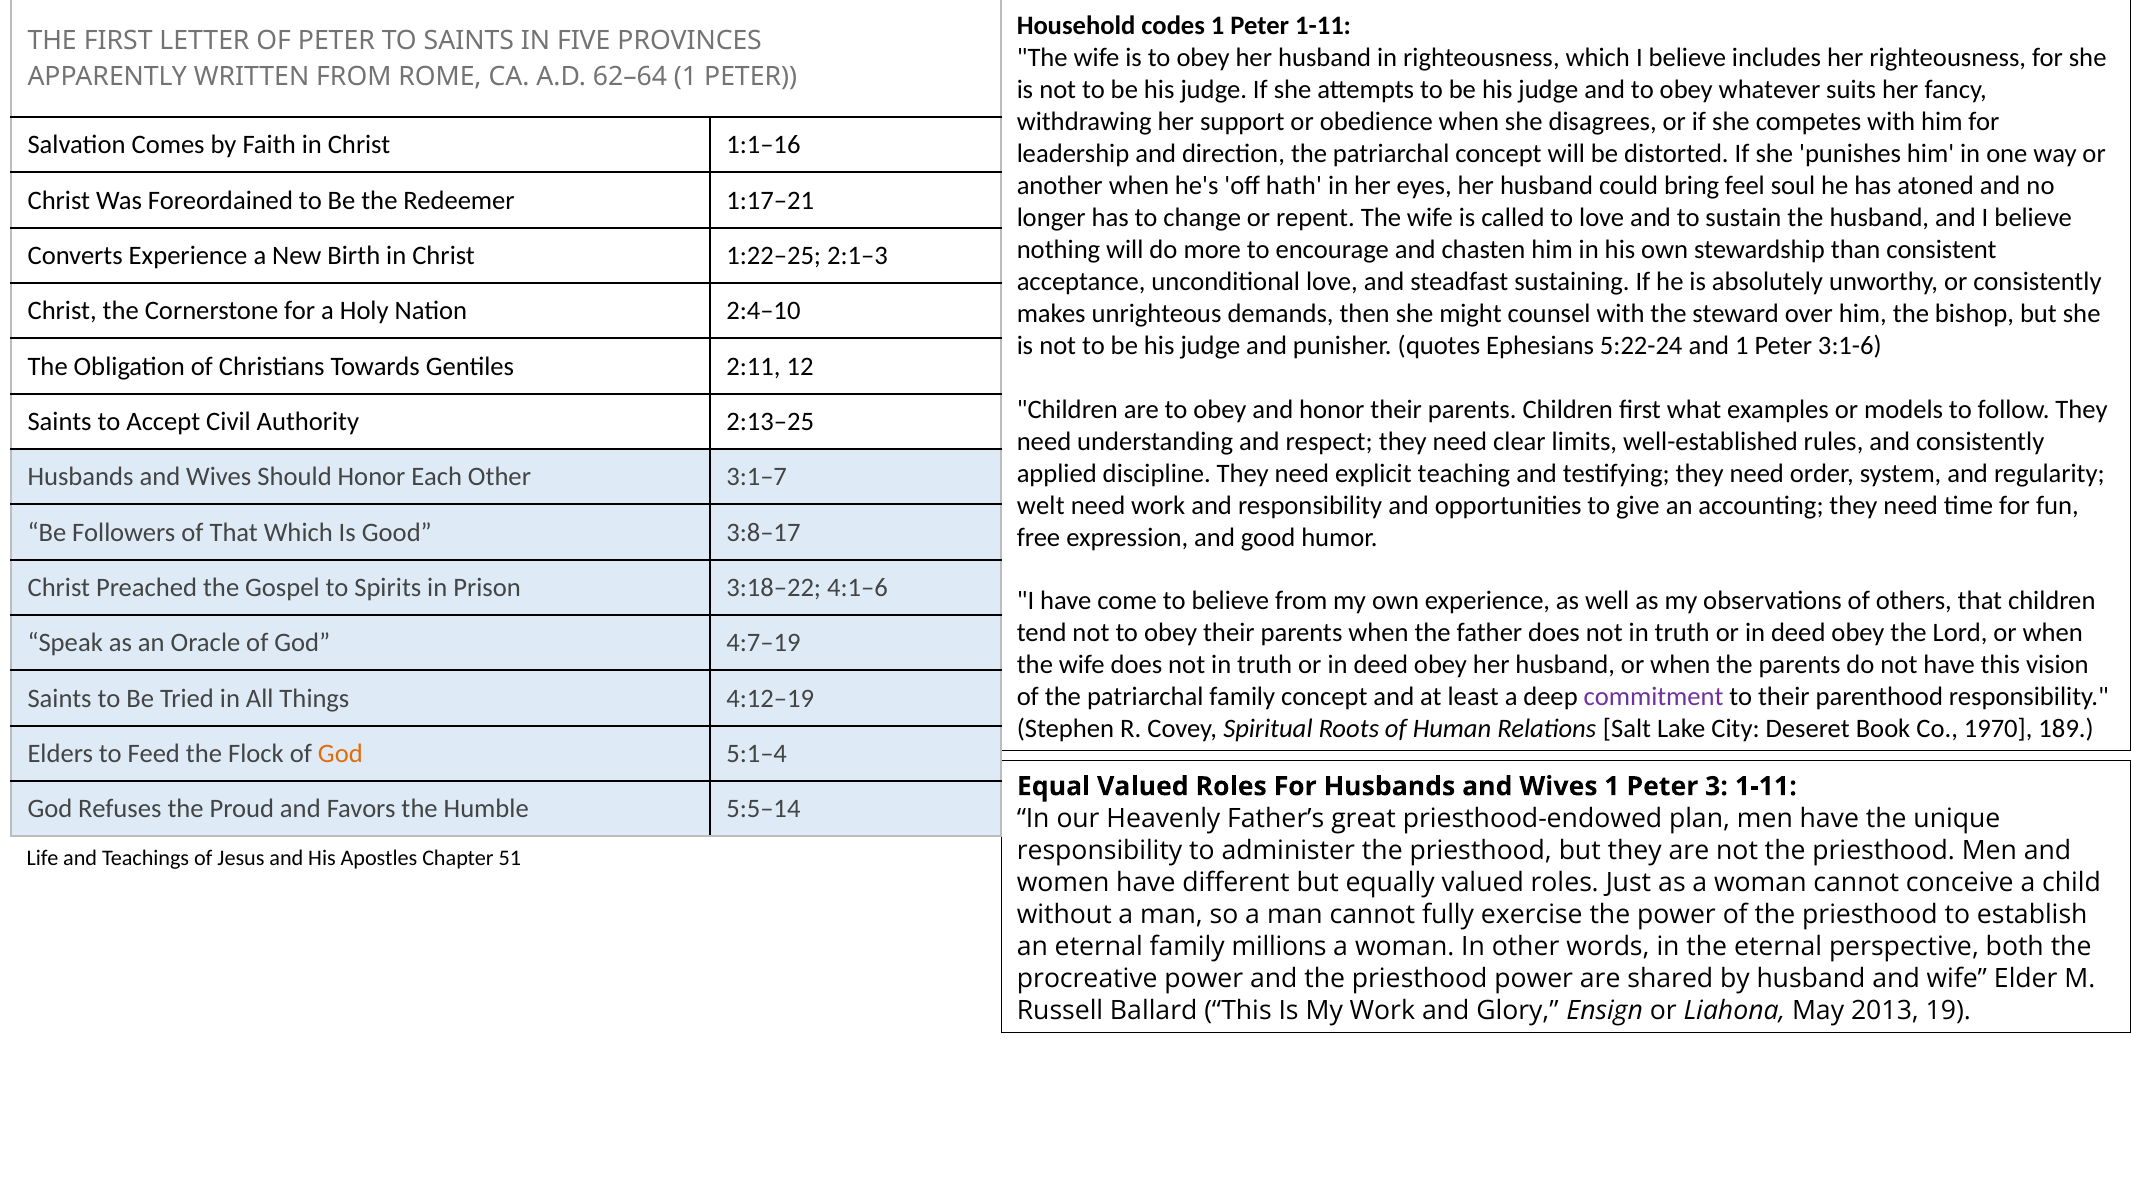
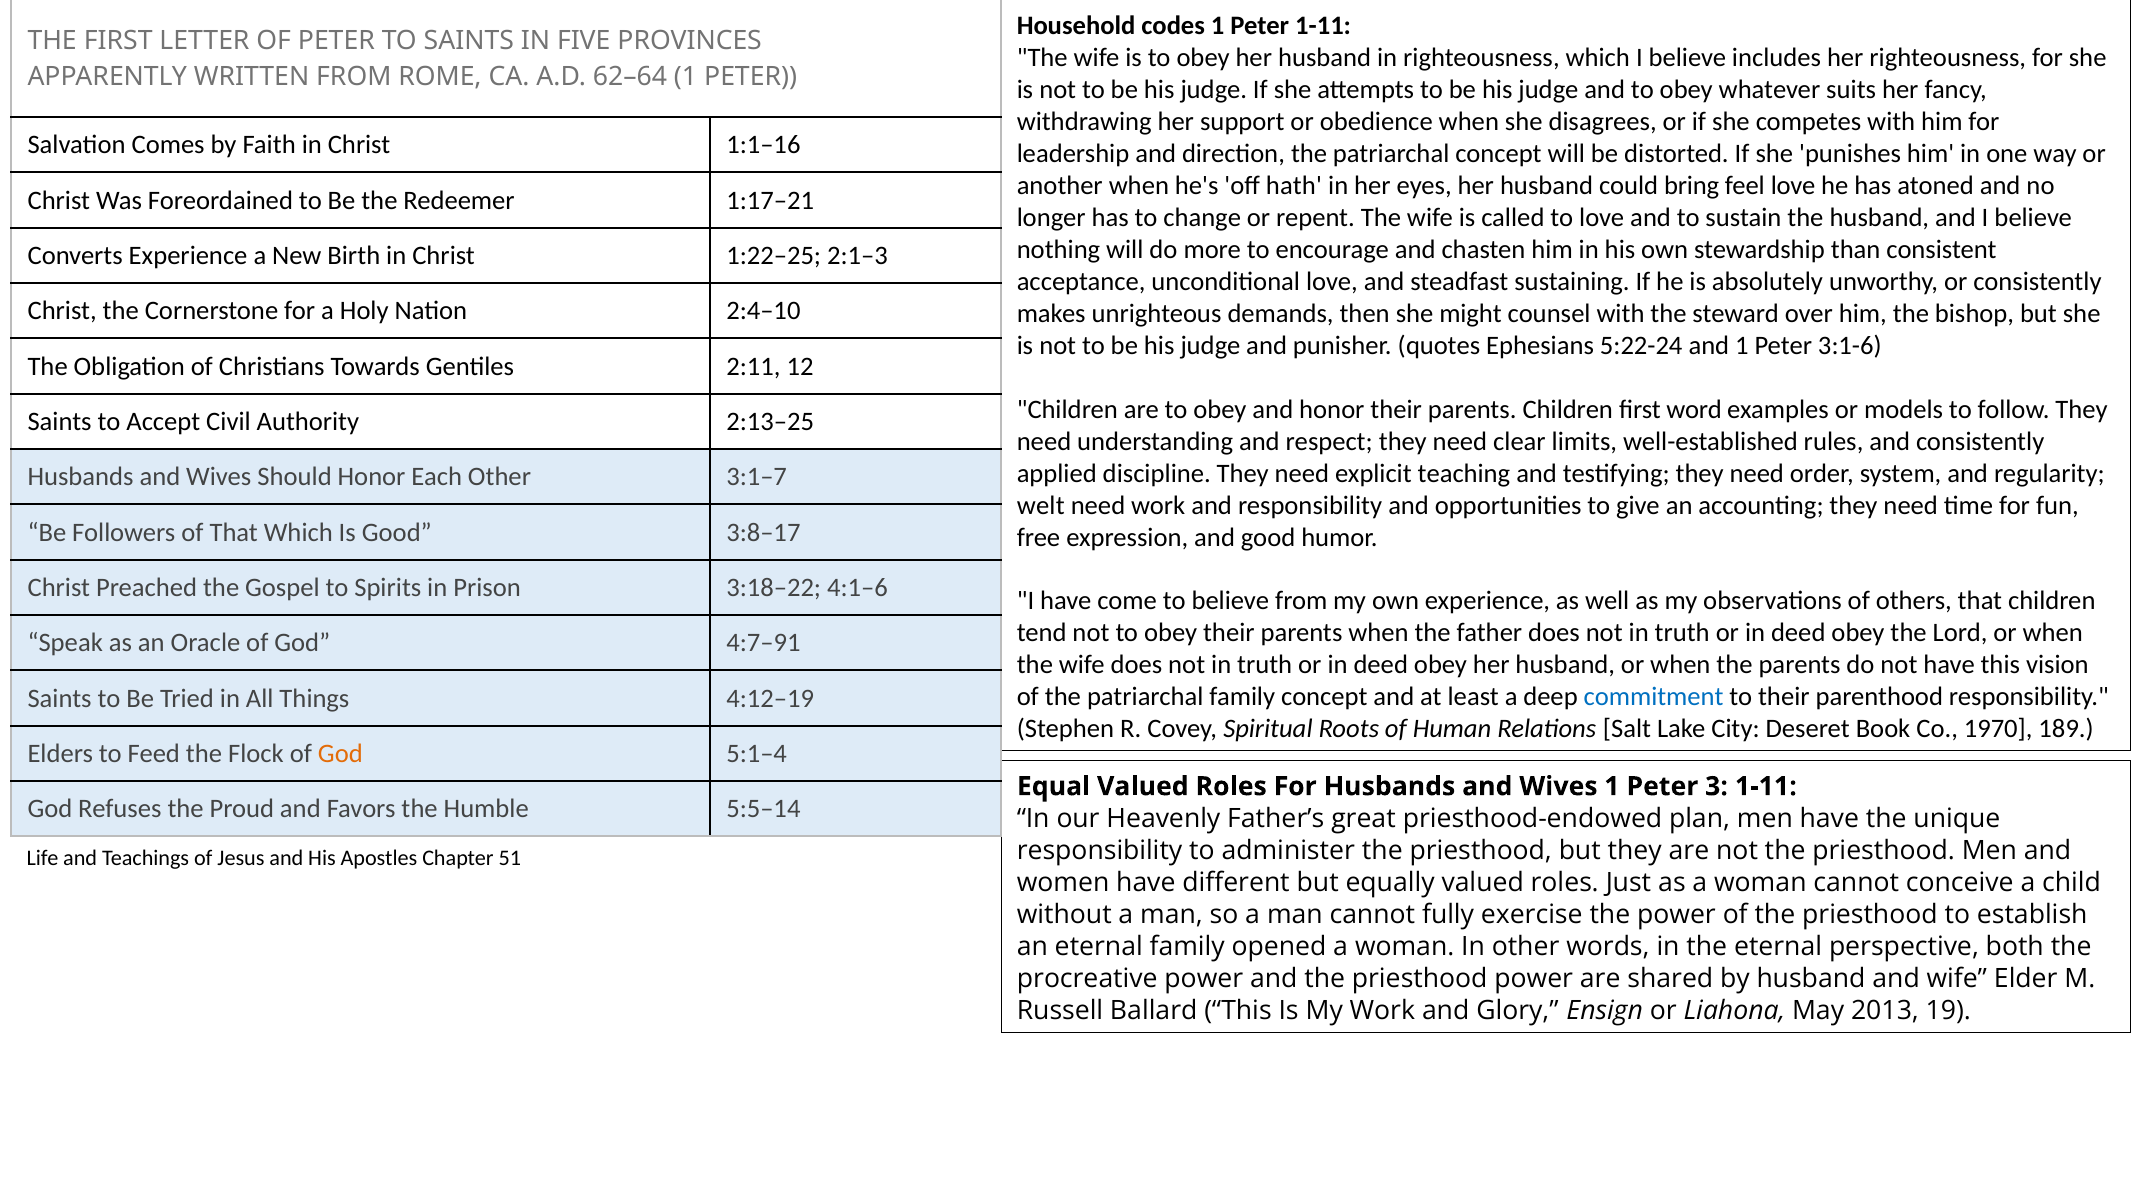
feel soul: soul -> love
what: what -> word
4:7–19: 4:7–19 -> 4:7–91
commitment colour: purple -> blue
millions: millions -> opened
